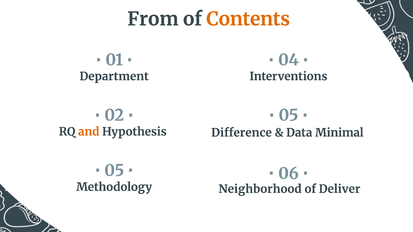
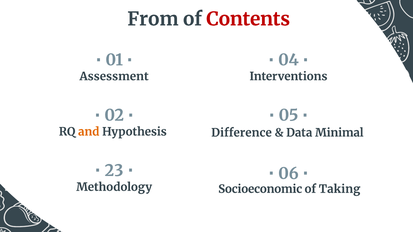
Contents colour: orange -> red
Department: Department -> Assessment
05 at (114, 171): 05 -> 23
Neighborhood: Neighborhood -> Socioeconomic
Deliver: Deliver -> Taking
